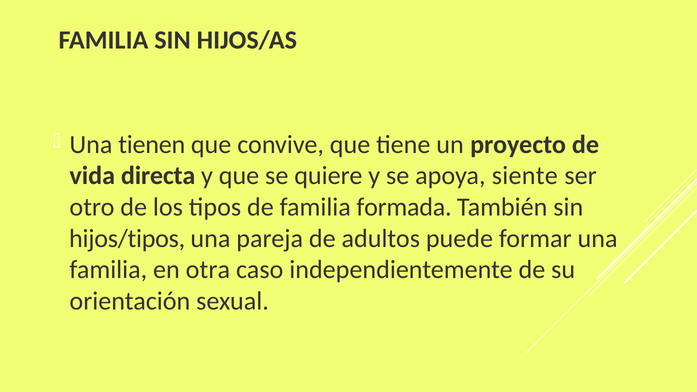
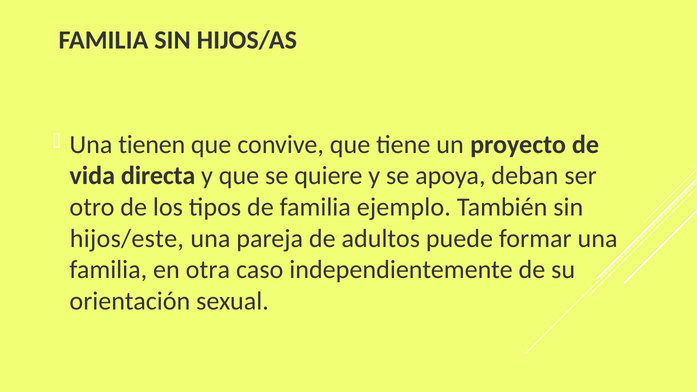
siente: siente -> deban
formada: formada -> ejemplo
hijos/tipos: hijos/tipos -> hijos/este
